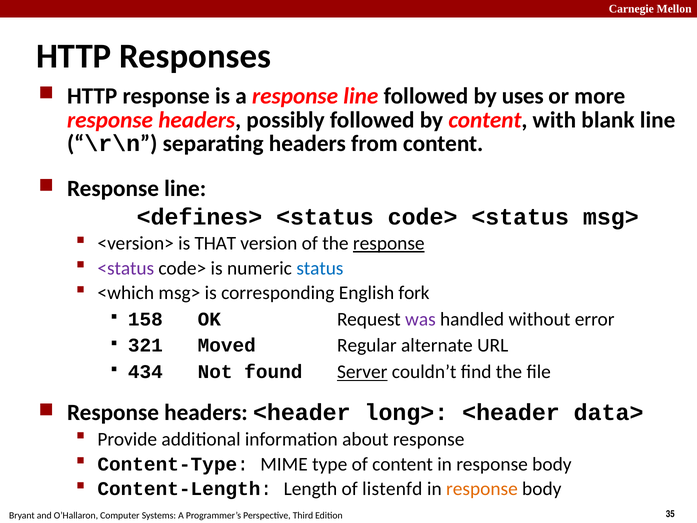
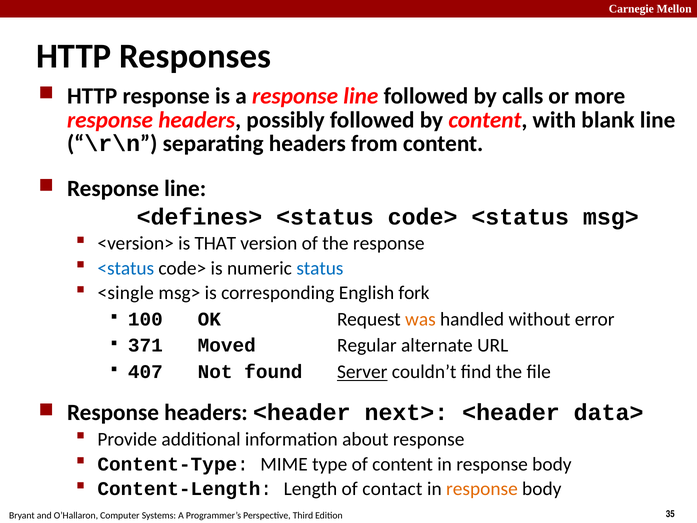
uses: uses -> calls
response at (389, 243) underline: present -> none
<status at (126, 268) colour: purple -> blue
<which: <which -> <single
158: 158 -> 100
was colour: purple -> orange
321: 321 -> 371
434: 434 -> 407
long>: long> -> next>
listenfd: listenfd -> contact
